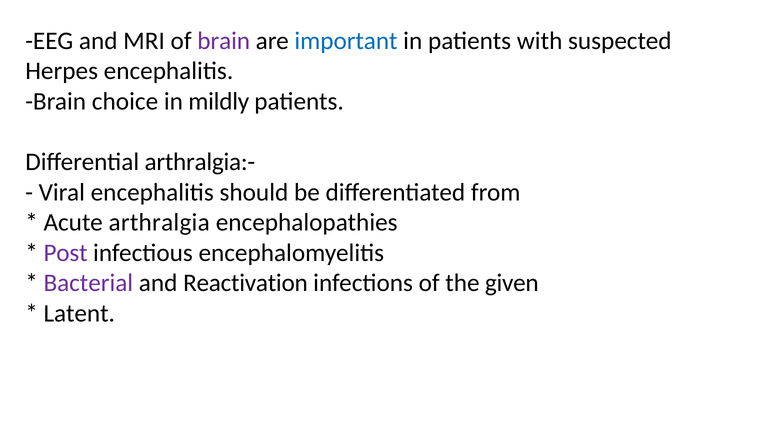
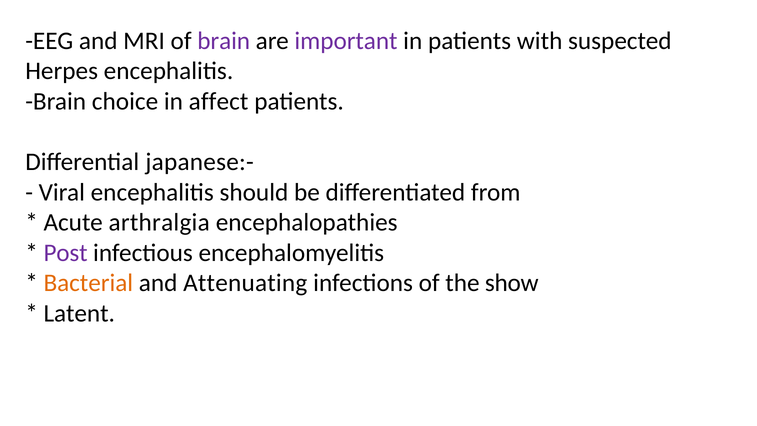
important colour: blue -> purple
mildly: mildly -> affect
arthralgia:-: arthralgia:- -> japanese:-
Bacterial colour: purple -> orange
Reactivation: Reactivation -> Attenuating
given: given -> show
